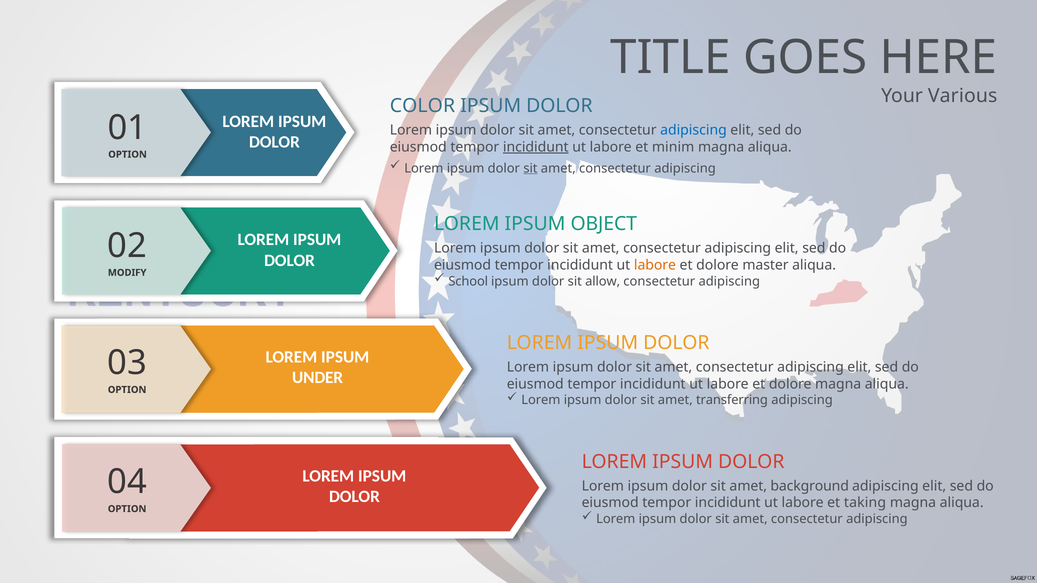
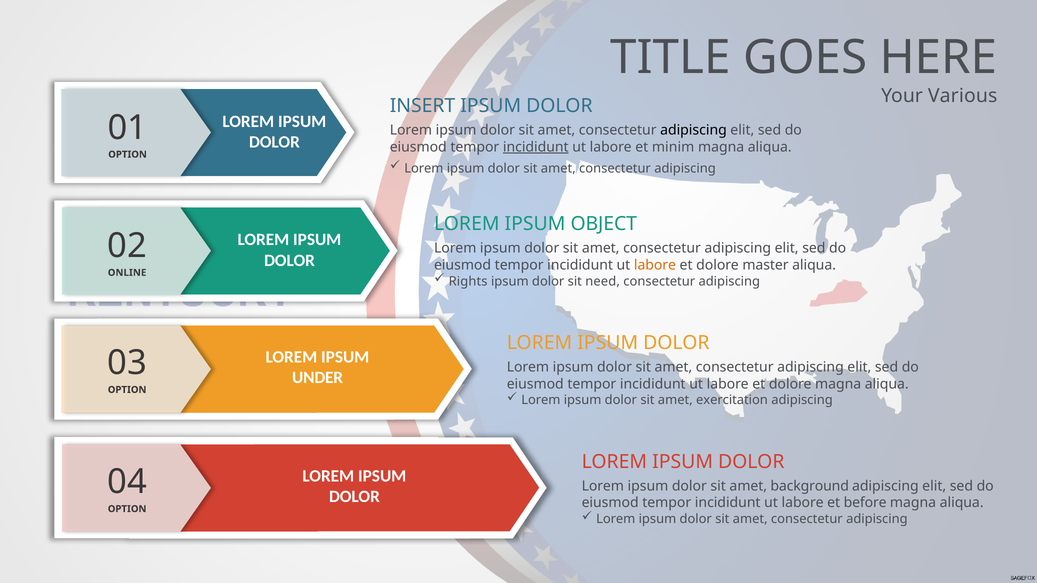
COLOR: COLOR -> INSERT
adipiscing at (693, 130) colour: blue -> black
sit at (530, 168) underline: present -> none
MODIFY: MODIFY -> ONLINE
School: School -> Rights
allow: allow -> need
transferring: transferring -> exercitation
taking: taking -> before
